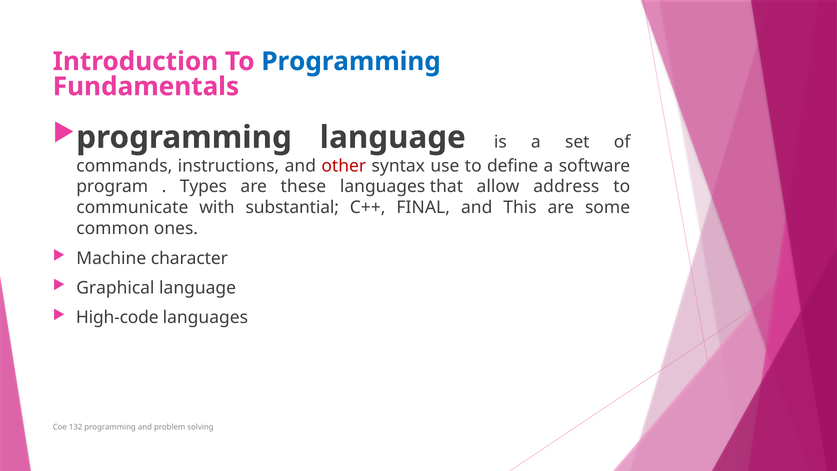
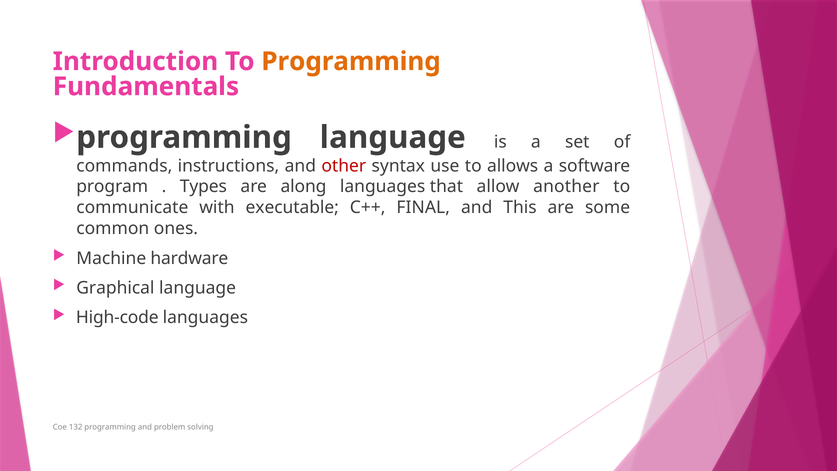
Programming at (351, 61) colour: blue -> orange
define: define -> allows
these: these -> along
address: address -> another
substantial: substantial -> executable
character: character -> hardware
